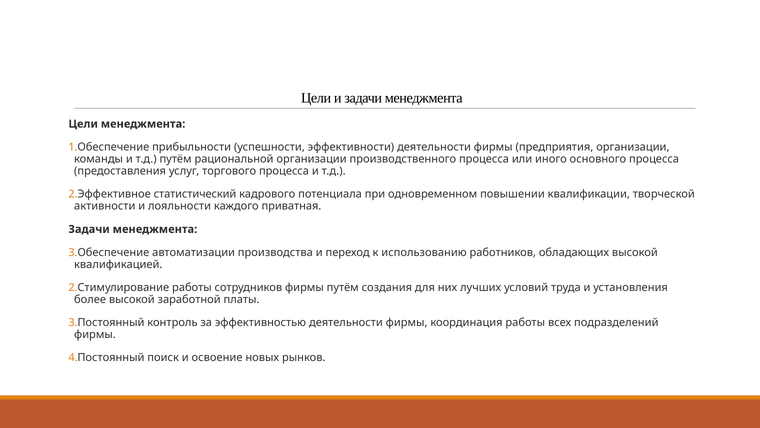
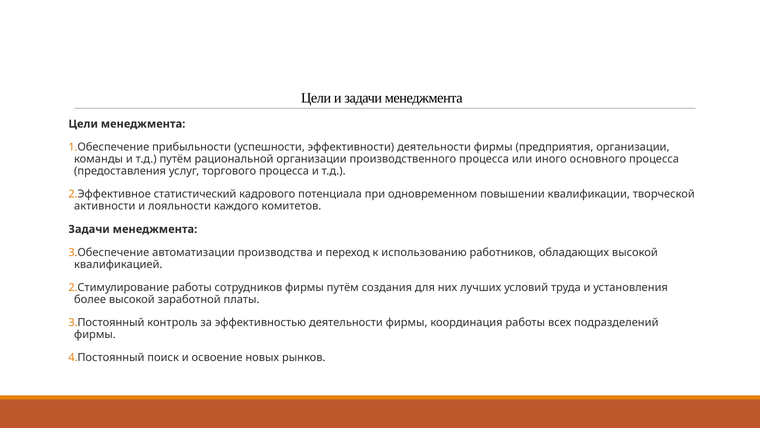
приватная: приватная -> комитетов
